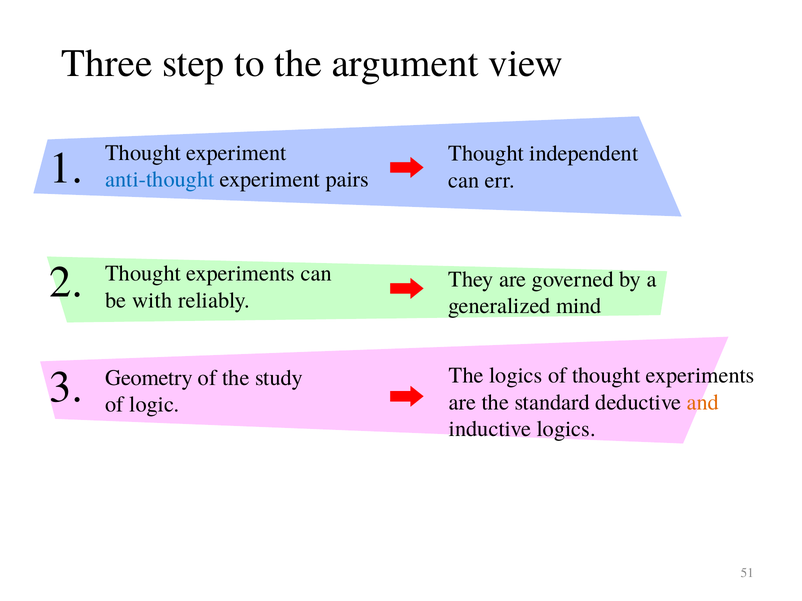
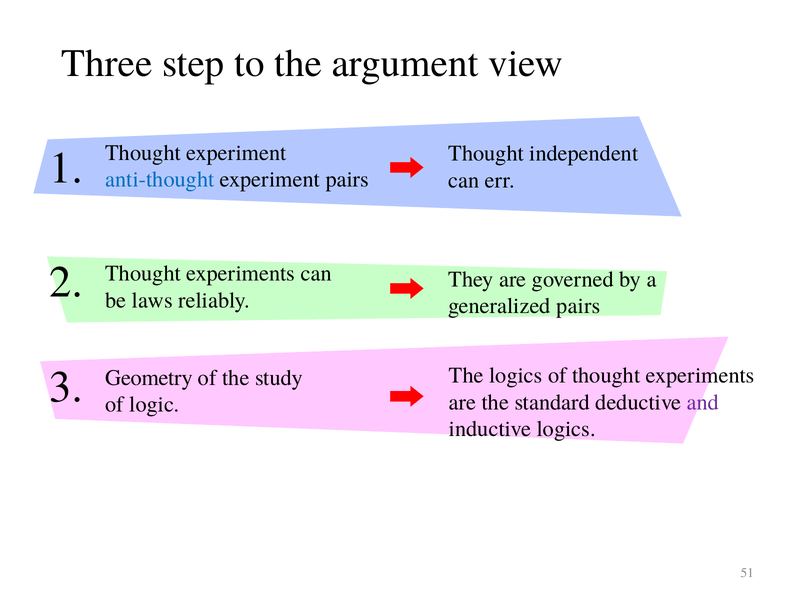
with: with -> laws
generalized mind: mind -> pairs
and colour: orange -> purple
